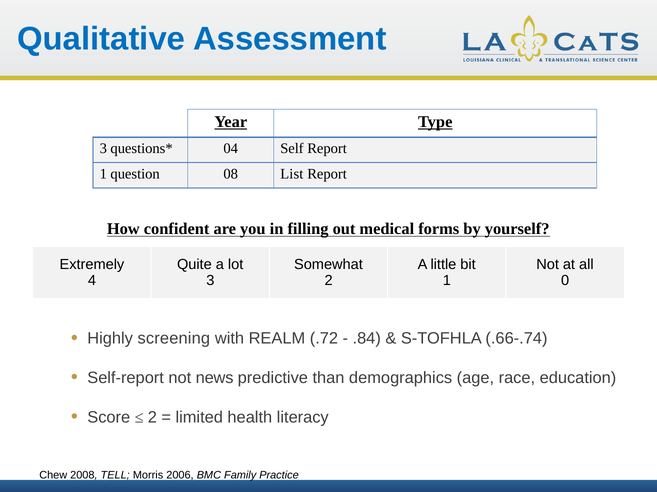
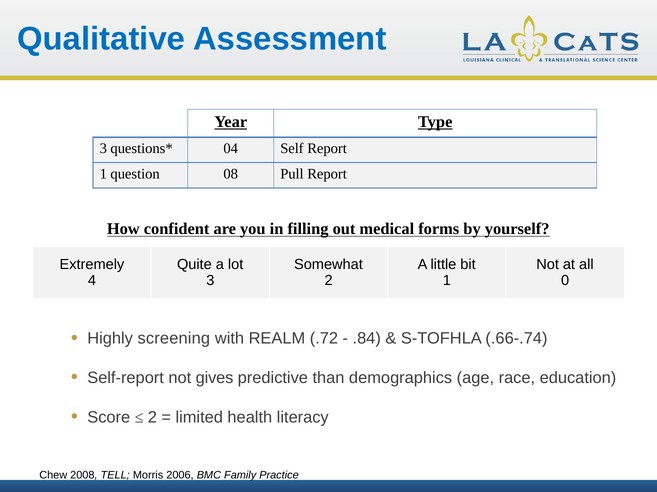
List: List -> Pull
news: news -> gives
